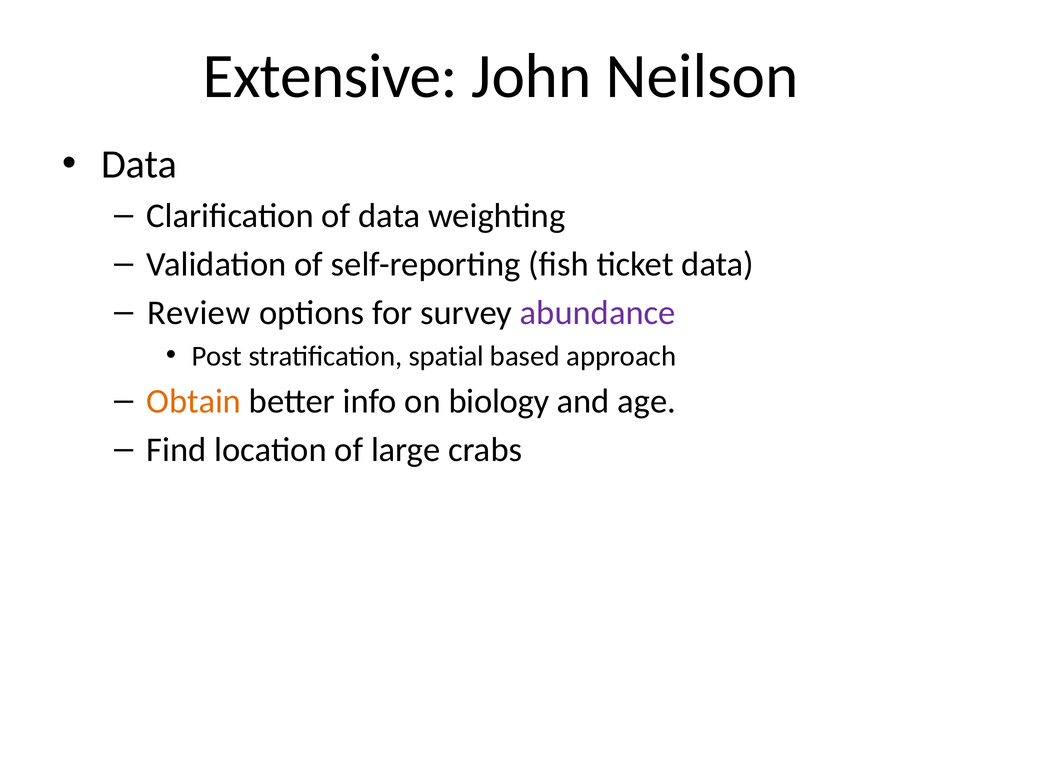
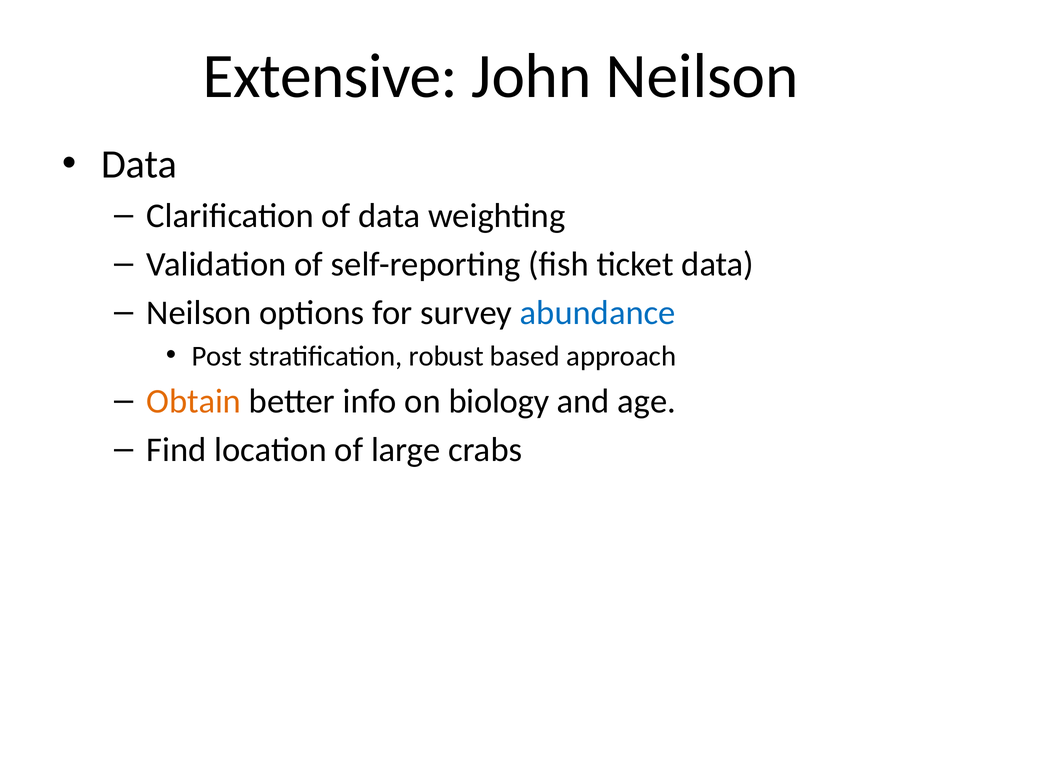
Review at (199, 313): Review -> Neilson
abundance colour: purple -> blue
spatial: spatial -> robust
